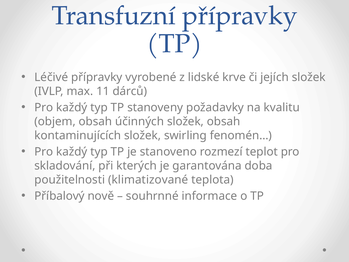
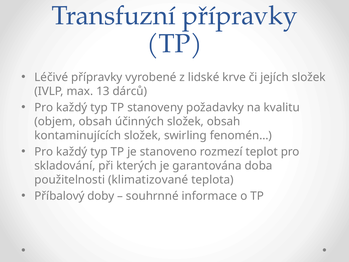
11: 11 -> 13
nově: nově -> doby
